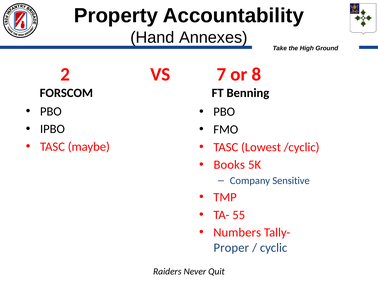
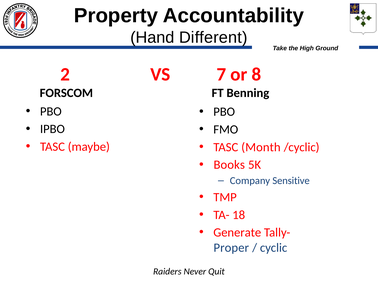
Annexes: Annexes -> Different
Lowest: Lowest -> Month
55: 55 -> 18
Numbers: Numbers -> Generate
